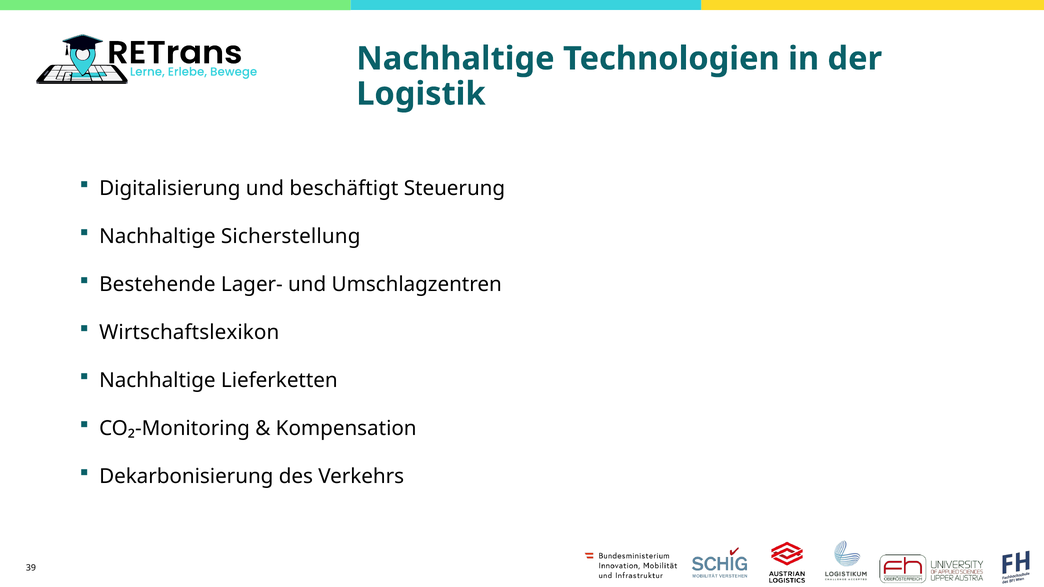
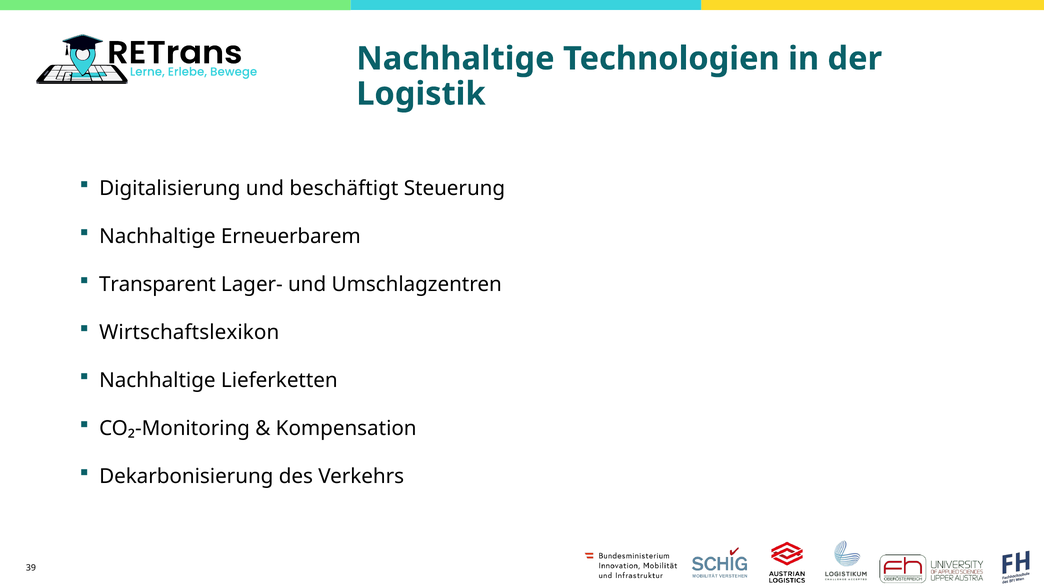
Sicherstellung: Sicherstellung -> Erneuerbarem
Bestehende: Bestehende -> Transparent
